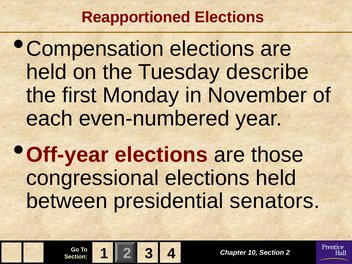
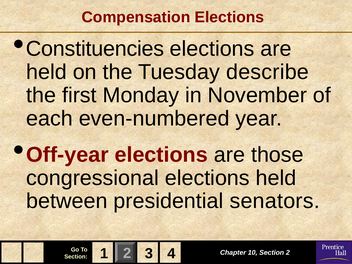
Reapportioned: Reapportioned -> Compensation
Compensation: Compensation -> Constituencies
